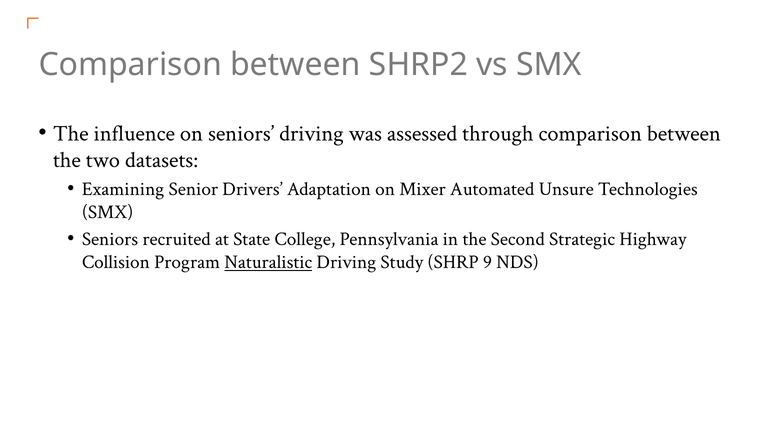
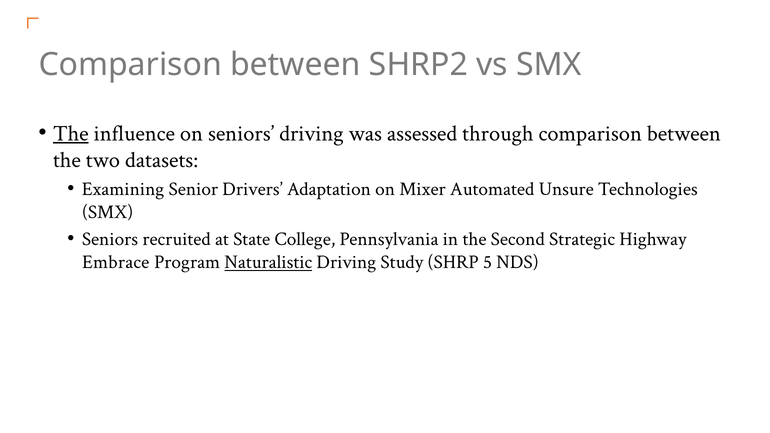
The at (71, 133) underline: none -> present
Collision: Collision -> Embrace
9: 9 -> 5
